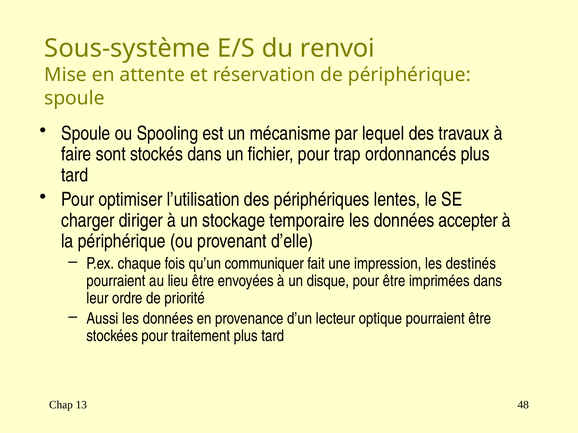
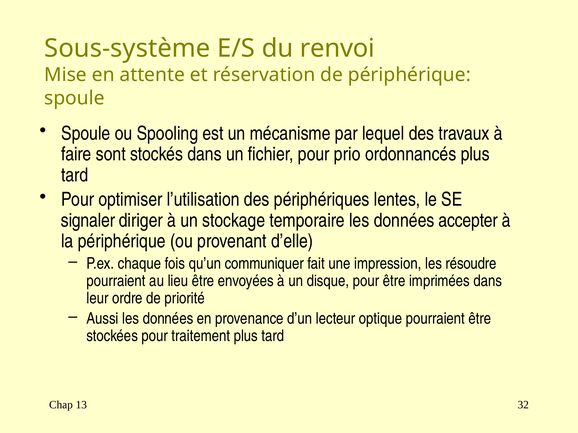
trap: trap -> prio
charger: charger -> signaler
destinés: destinés -> résoudre
48: 48 -> 32
